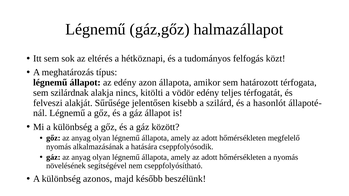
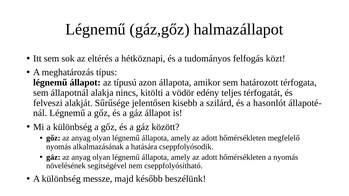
az edény: edény -> típusú
szilárdnak: szilárdnak -> állapotnál
azonos: azonos -> messze
